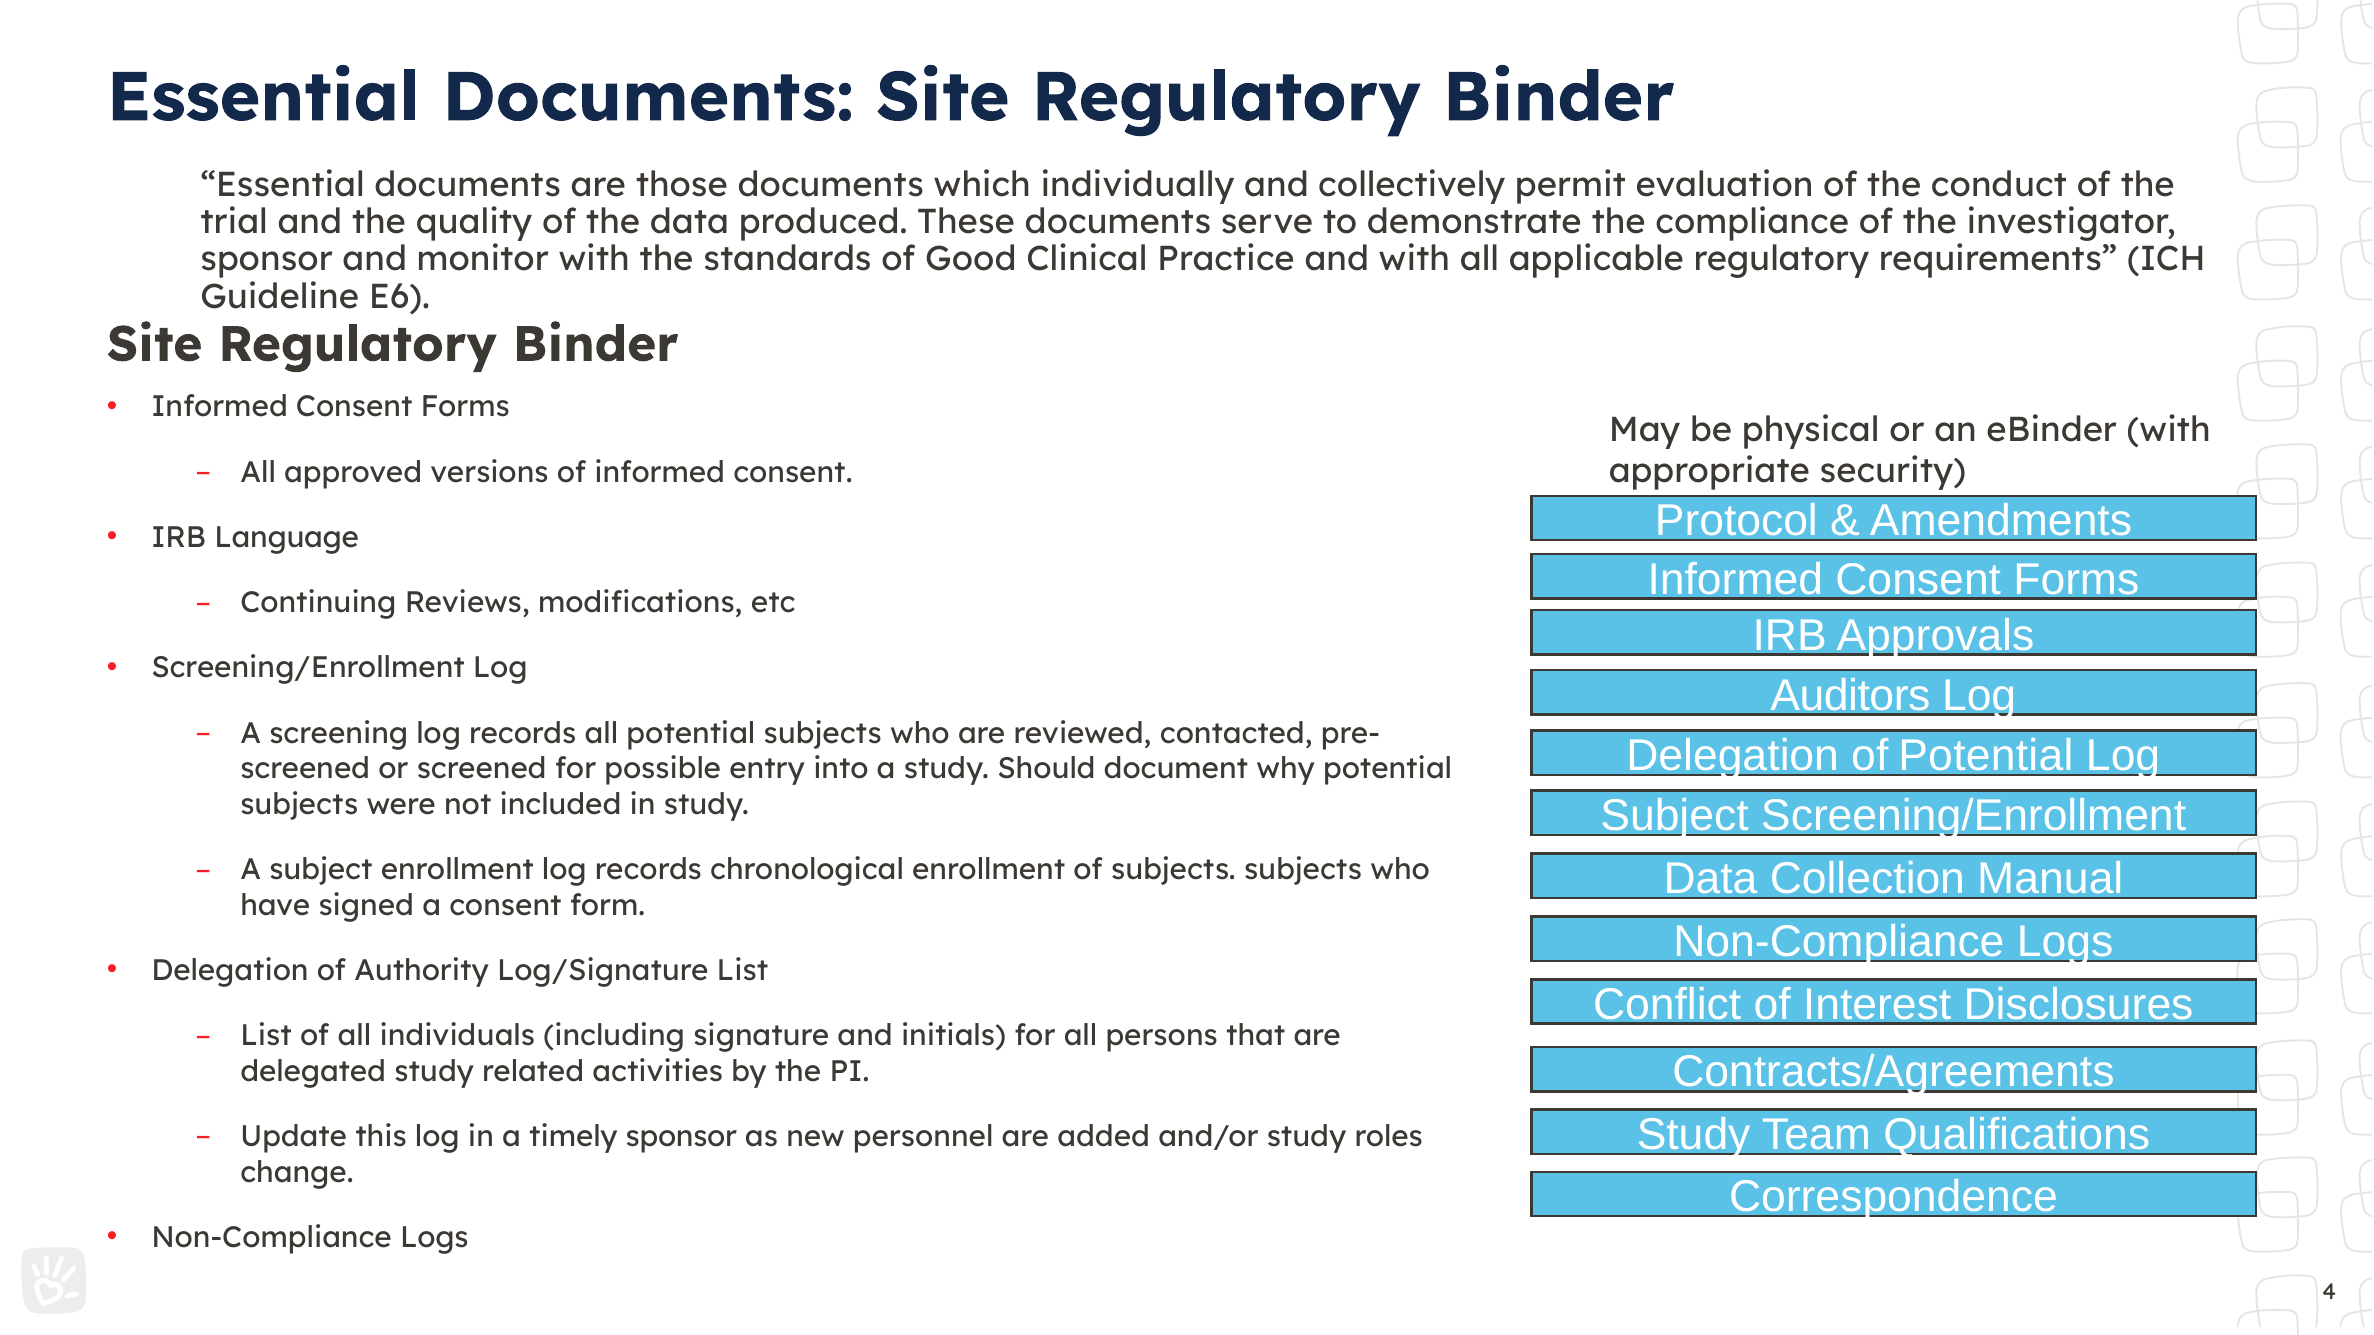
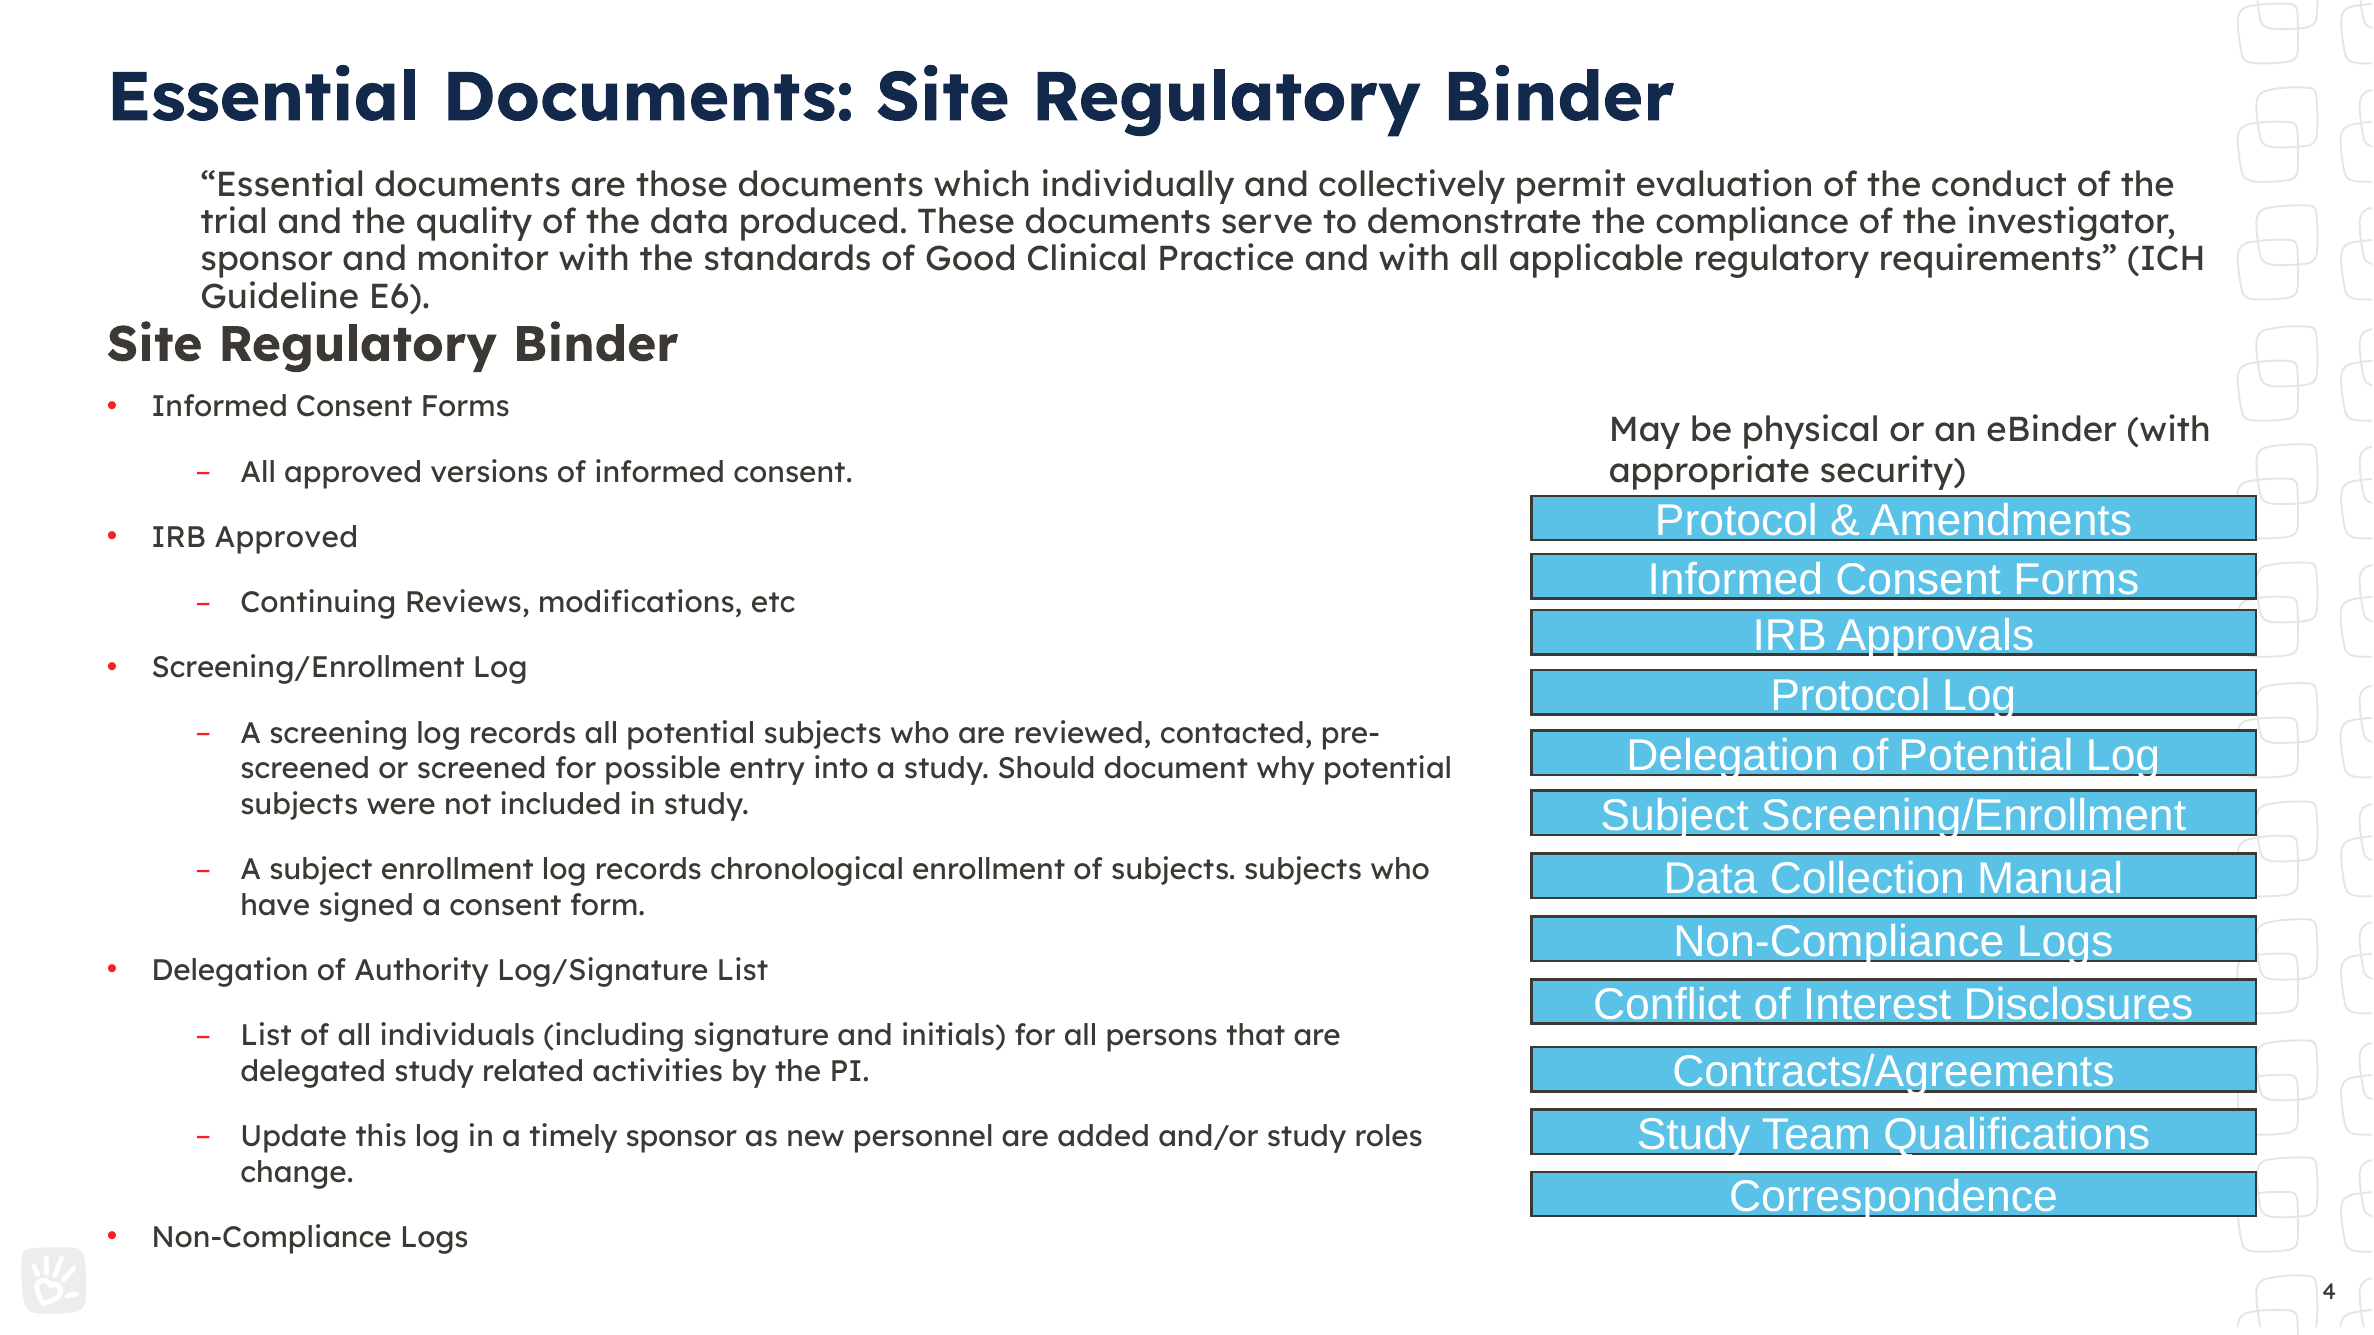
IRB Language: Language -> Approved
Auditors at (1850, 696): Auditors -> Protocol
